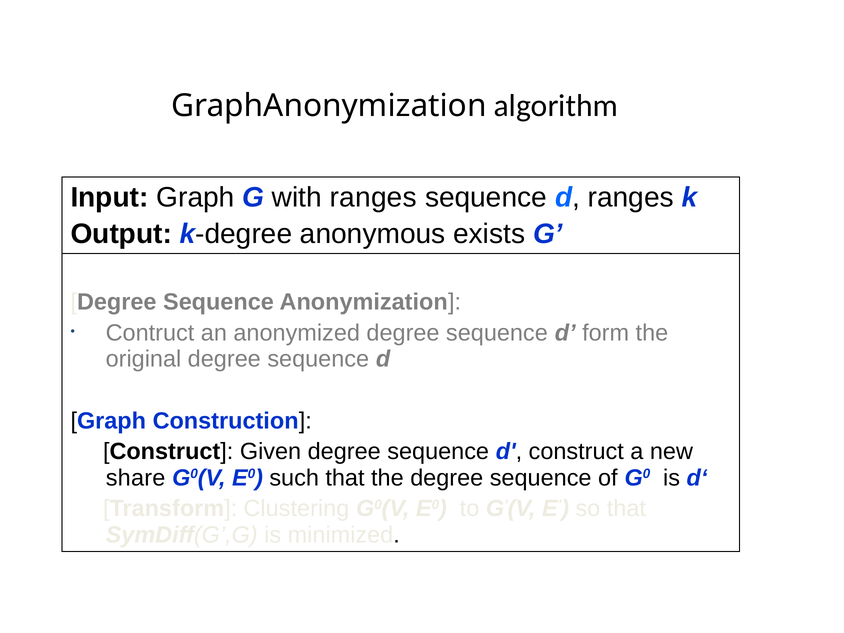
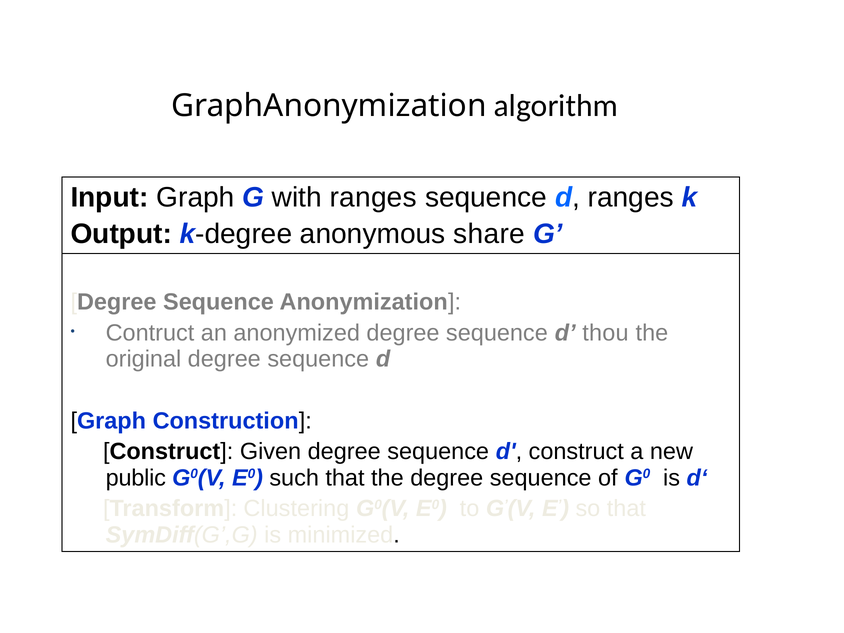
exists: exists -> share
form: form -> thou
share: share -> public
